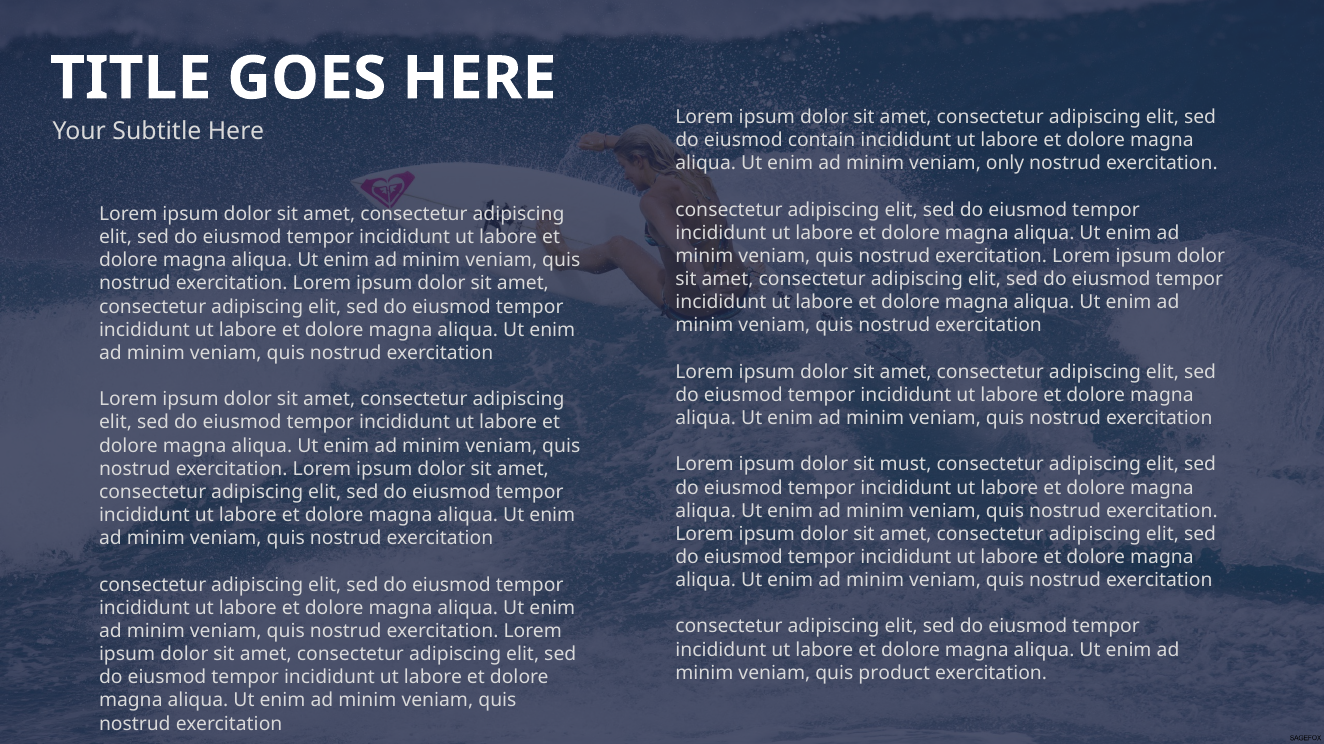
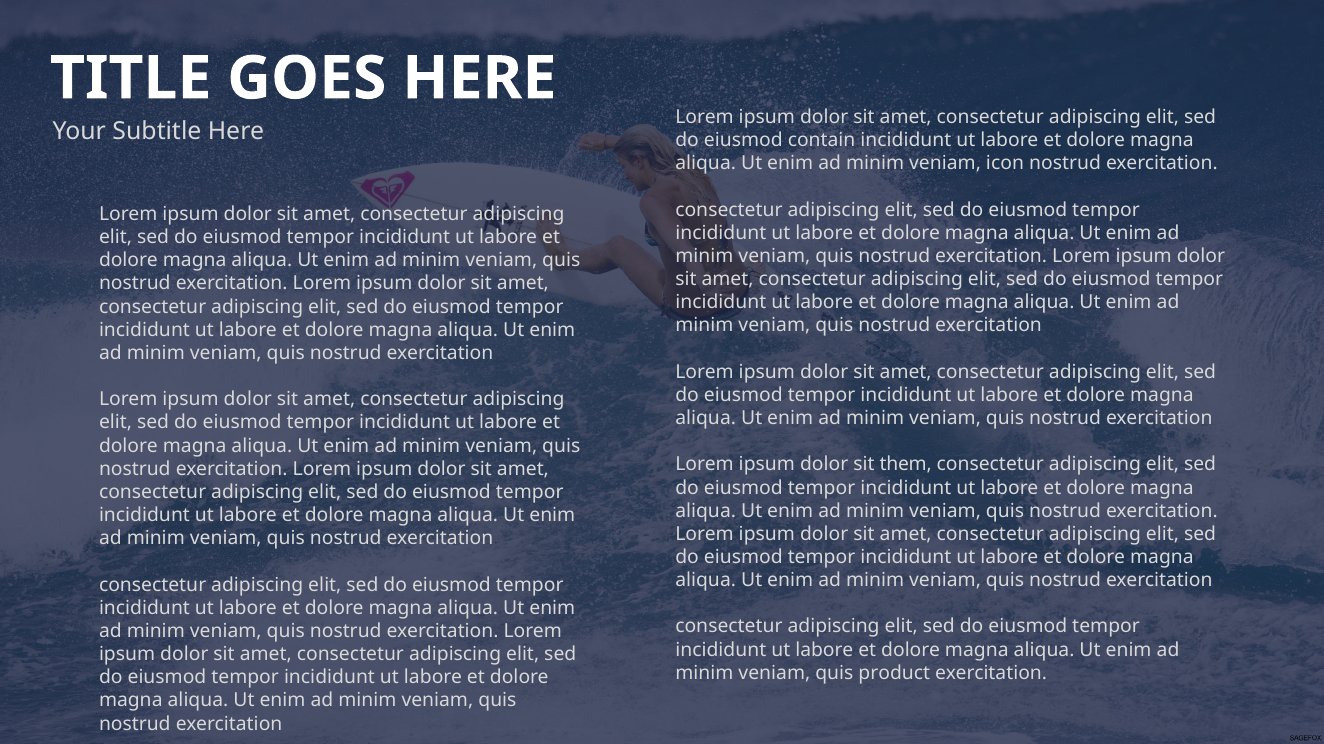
only: only -> icon
must: must -> them
